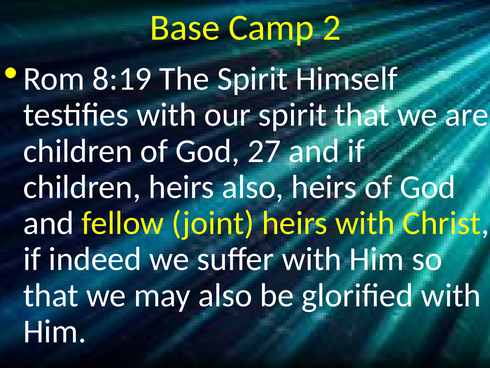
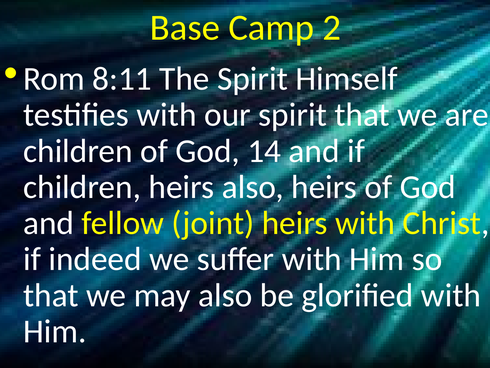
8:19: 8:19 -> 8:11
27: 27 -> 14
